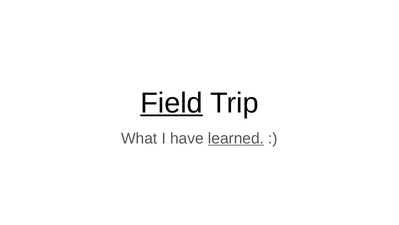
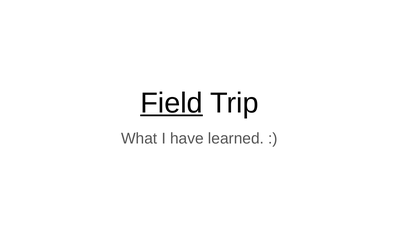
learned underline: present -> none
